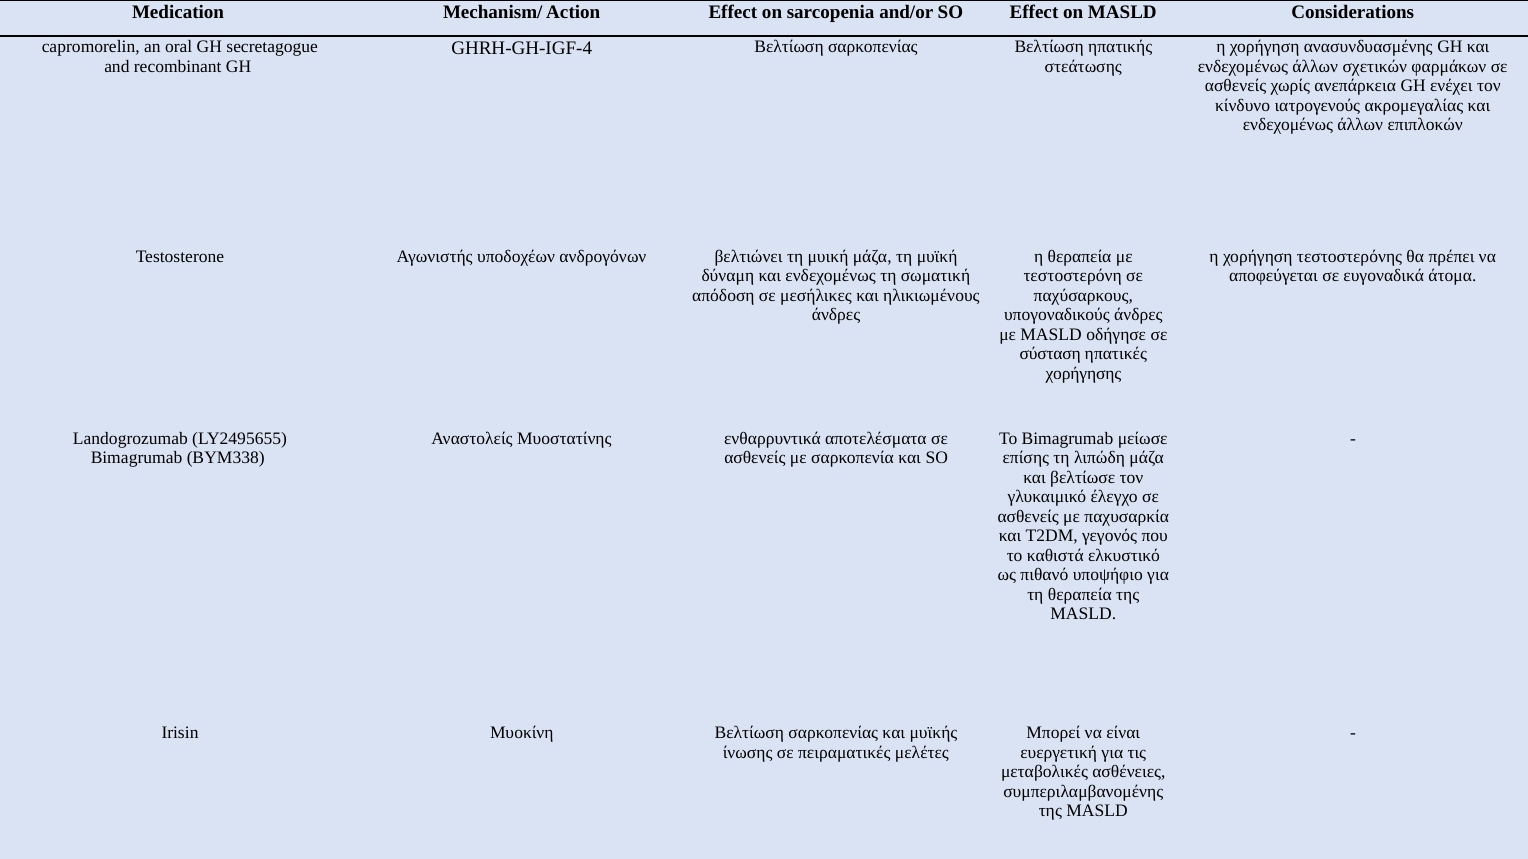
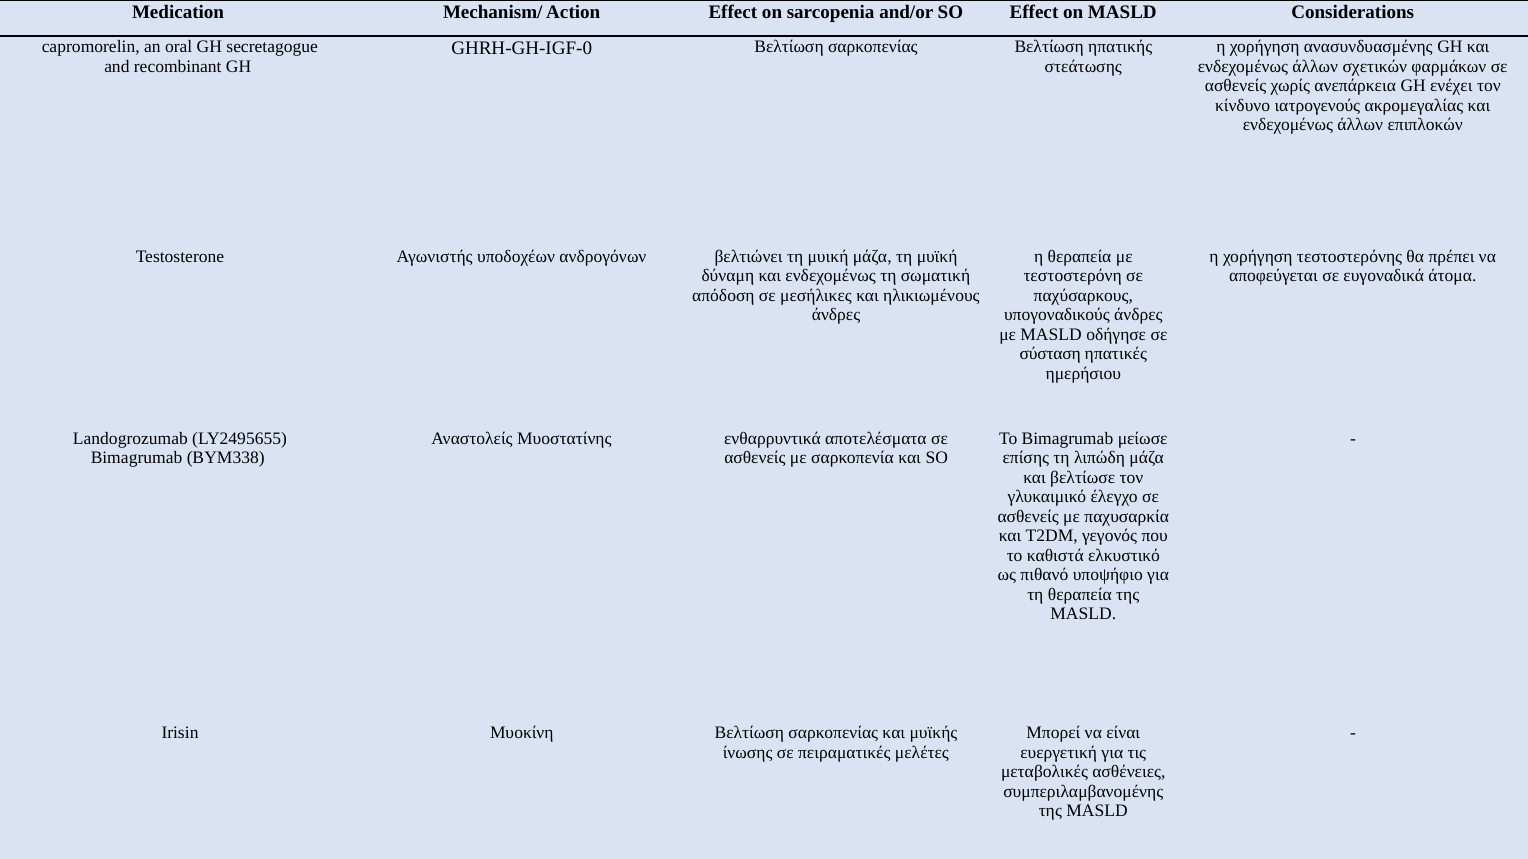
GHRH-GH-IGF-4: GHRH-GH-IGF-4 -> GHRH-GH-IGF-0
χορήγησης: χορήγησης -> ημερήσιου
